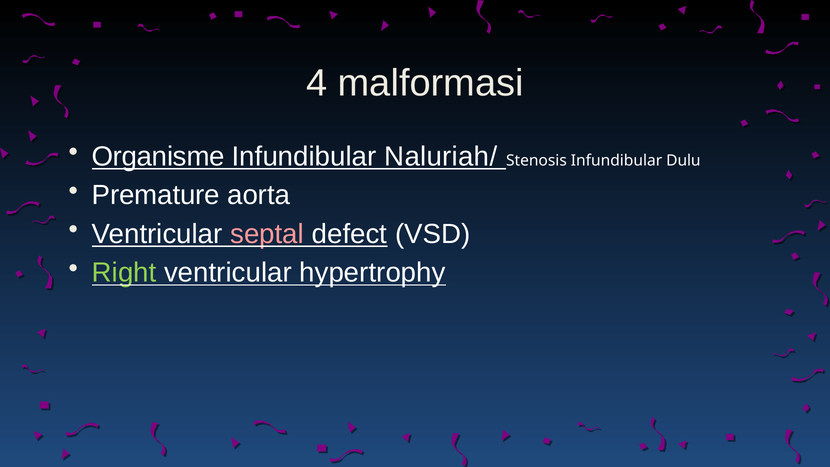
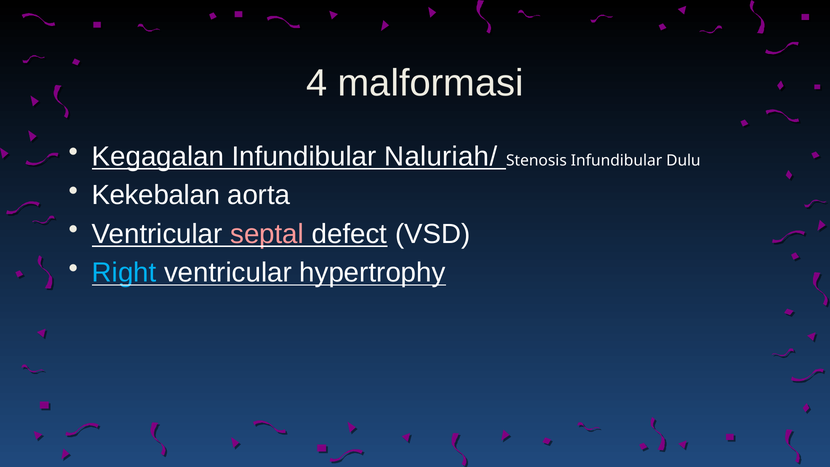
Organisme: Organisme -> Kegagalan
Premature: Premature -> Kekebalan
Right colour: light green -> light blue
